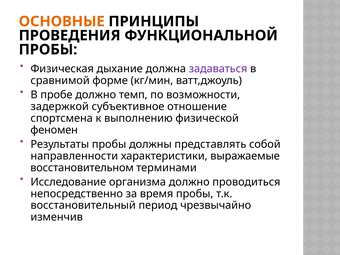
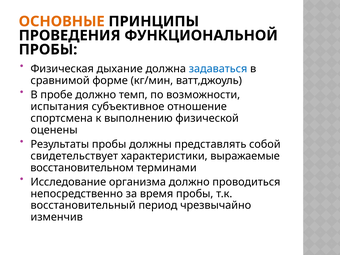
задаваться colour: purple -> blue
задержкой: задержкой -> испытания
феномен: феномен -> оценены
направленности: направленности -> свидетельствует
